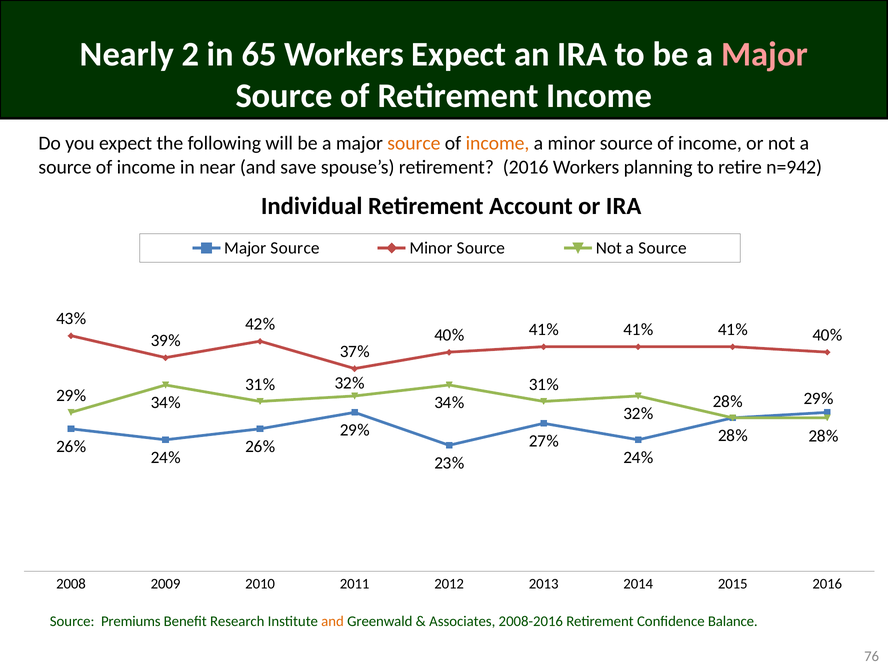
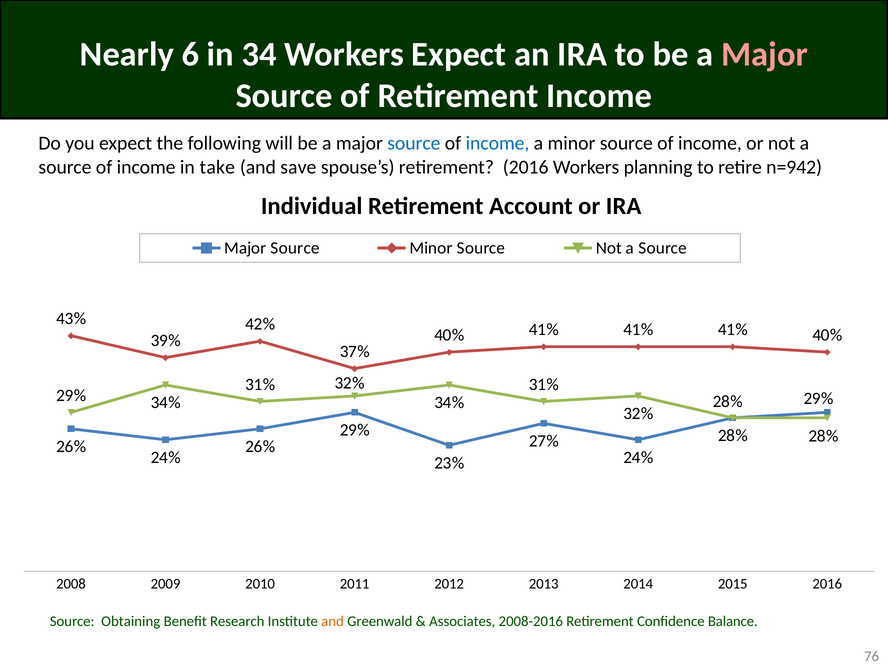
2: 2 -> 6
65: 65 -> 34
source at (414, 143) colour: orange -> blue
income at (497, 143) colour: orange -> blue
near: near -> take
Premiums: Premiums -> Obtaining
